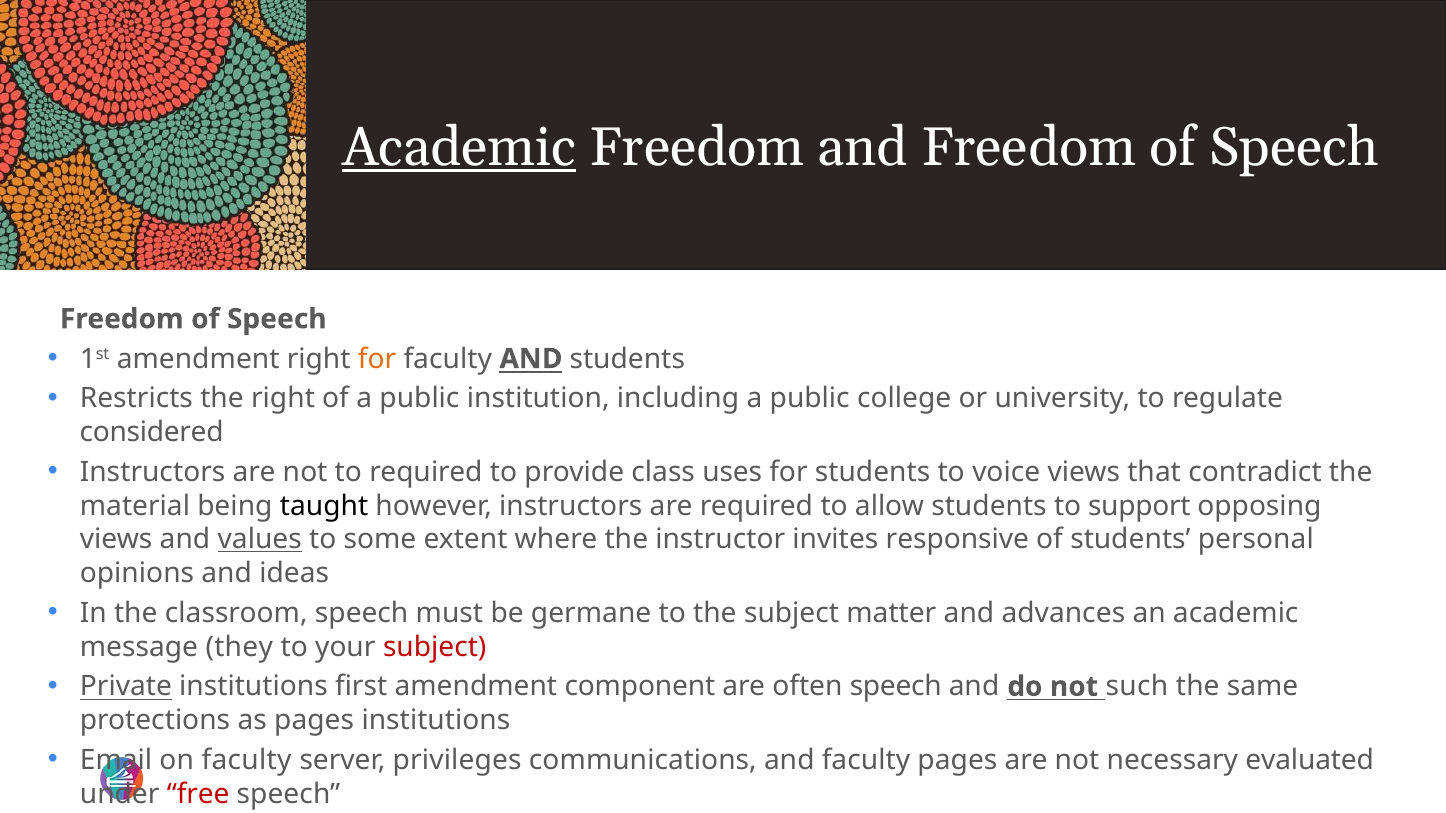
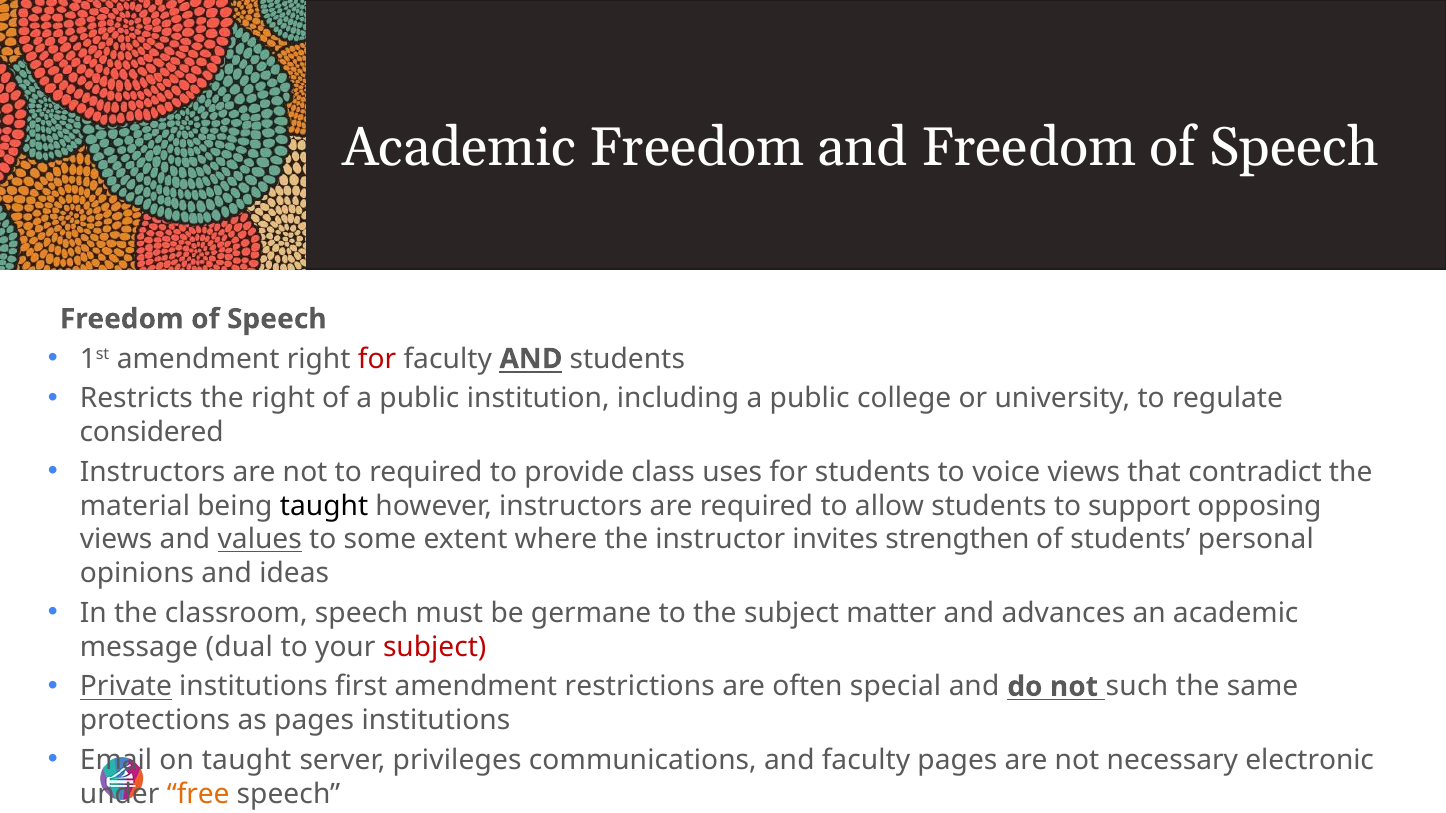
Academic at (459, 147) underline: present -> none
for at (377, 359) colour: orange -> red
responsive: responsive -> strengthen
they: they -> dual
component: component -> restrictions
often speech: speech -> special
on faculty: faculty -> taught
evaluated: evaluated -> electronic
free colour: red -> orange
